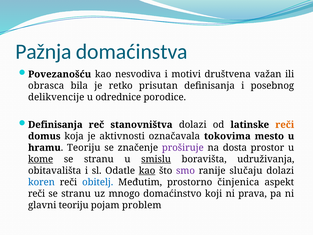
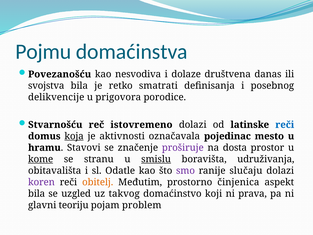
Pažnja: Pažnja -> Pojmu
motivi: motivi -> dolaze
važan: važan -> danas
obrasca: obrasca -> svojstva
prisutan: prisutan -> smatrati
odrednice: odrednice -> prigovora
Definisanja at (55, 125): Definisanja -> Stvarnošću
stanovništva: stanovništva -> istovremeno
reči at (285, 125) colour: orange -> blue
koja underline: none -> present
tokovima: tokovima -> pojedinac
hramu Teoriju: Teoriju -> Stavovi
kao at (147, 170) underline: present -> none
koren colour: blue -> purple
obitelj colour: blue -> orange
reči at (37, 193): reči -> bila
stranu at (76, 193): stranu -> uzgled
mnogo: mnogo -> takvog
